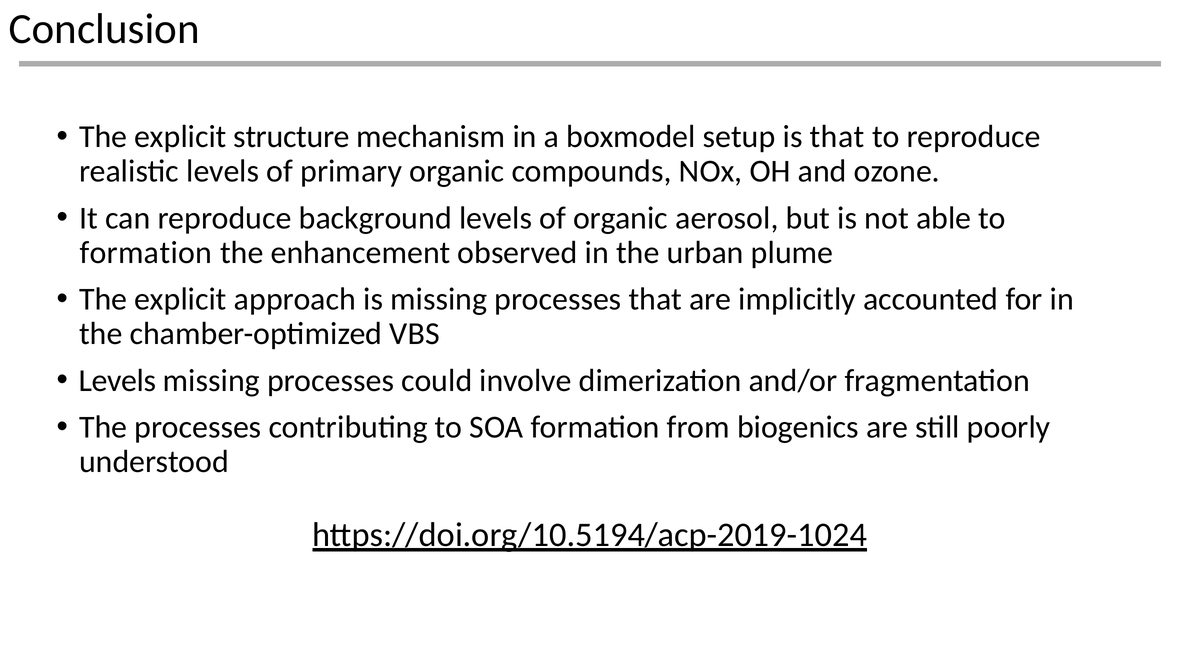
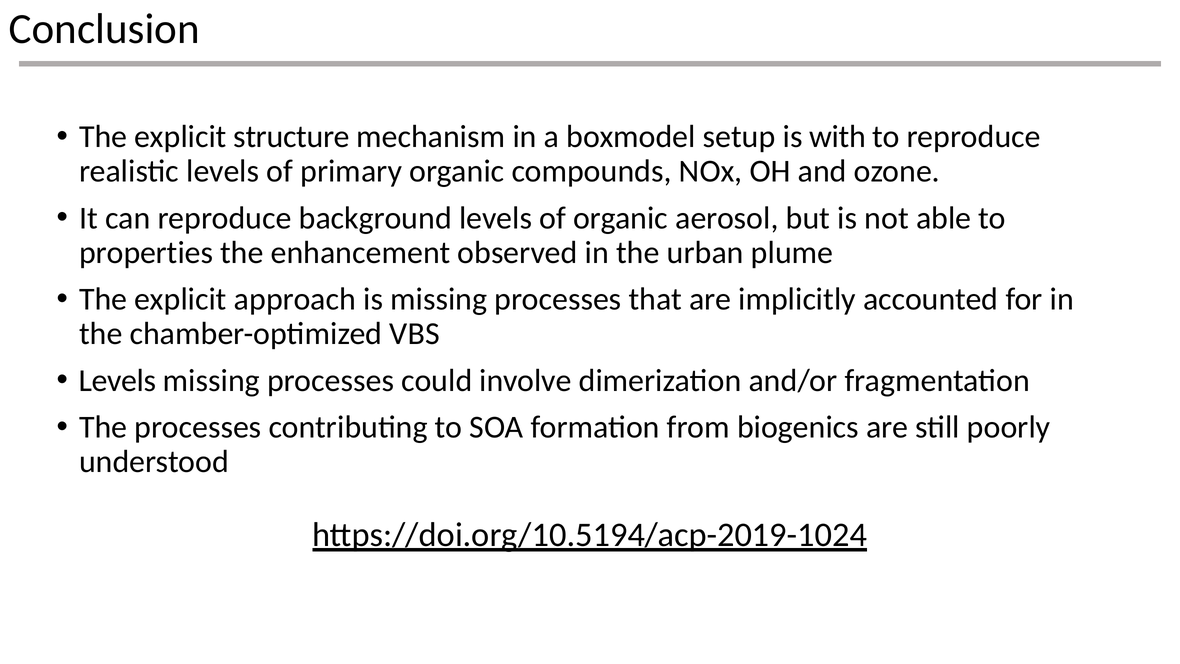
is that: that -> with
formation at (146, 252): formation -> properties
